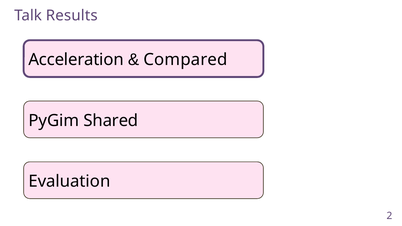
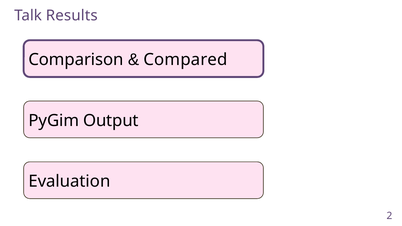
Acceleration: Acceleration -> Comparison
Shared: Shared -> Output
